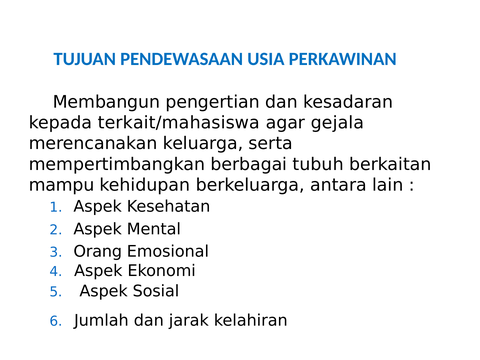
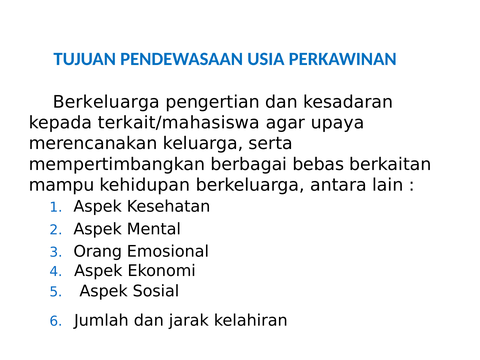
Membangun at (106, 102): Membangun -> Berkeluarga
gejala: gejala -> upaya
tubuh: tubuh -> bebas
